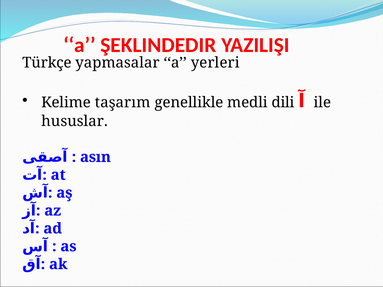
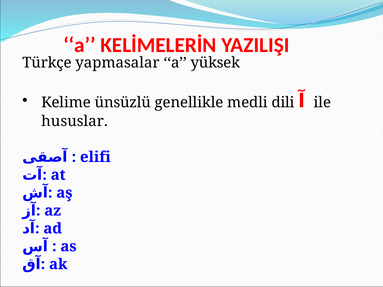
ŞEKLINDEDIR: ŞEKLINDEDIR -> KELİMELERİN
yerleri: yerleri -> yüksek
taşarım: taşarım -> ünsüzlü
asın: asın -> elifi
